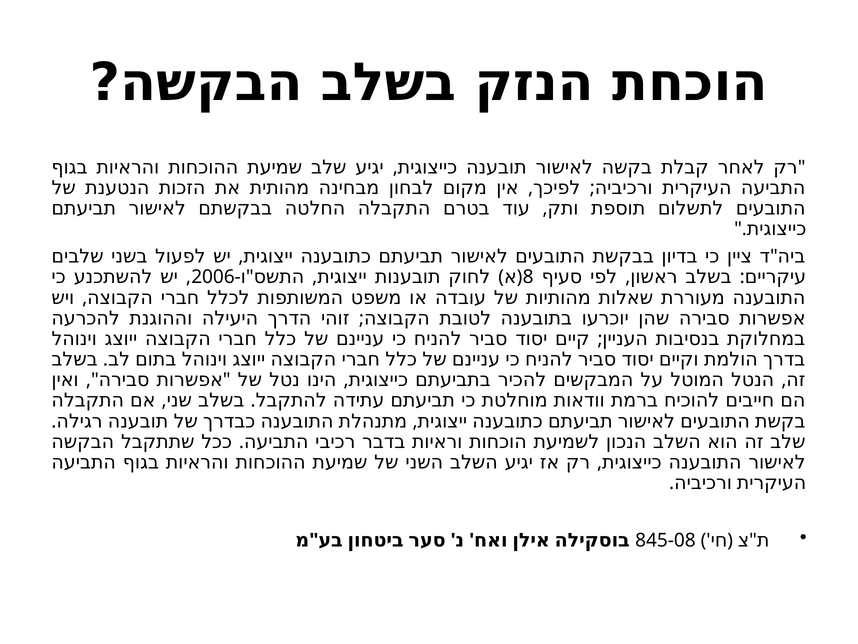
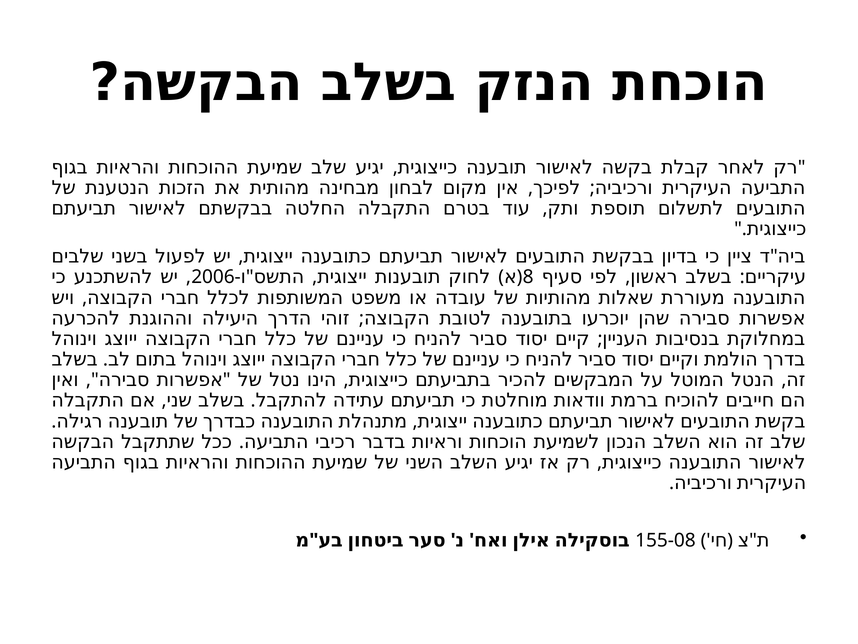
845-08: 845-08 -> 155-08
